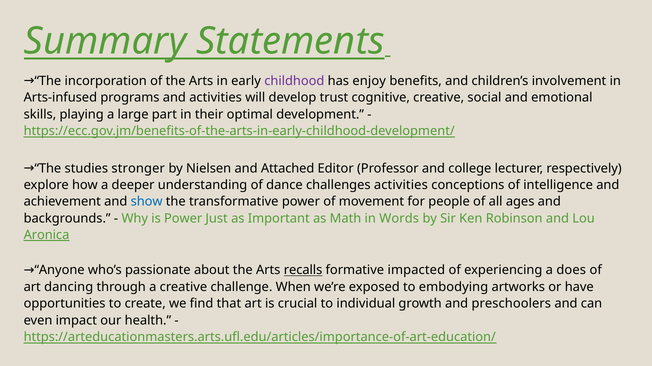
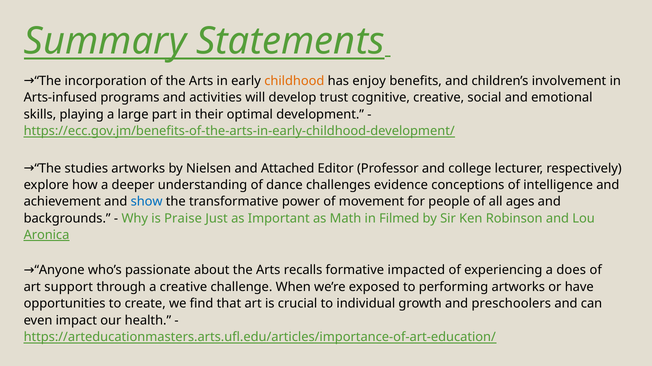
childhood colour: purple -> orange
studies stronger: stronger -> artworks
challenges activities: activities -> evidence
is Power: Power -> Praise
Words: Words -> Filmed
recalls underline: present -> none
dancing: dancing -> support
embodying: embodying -> performing
